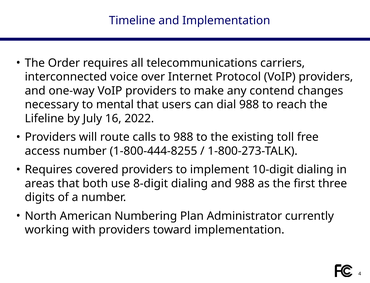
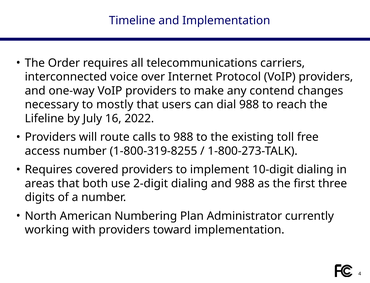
mental: mental -> mostly
1-800-444-8255: 1-800-444-8255 -> 1-800-319-8255
8-digit: 8-digit -> 2-digit
